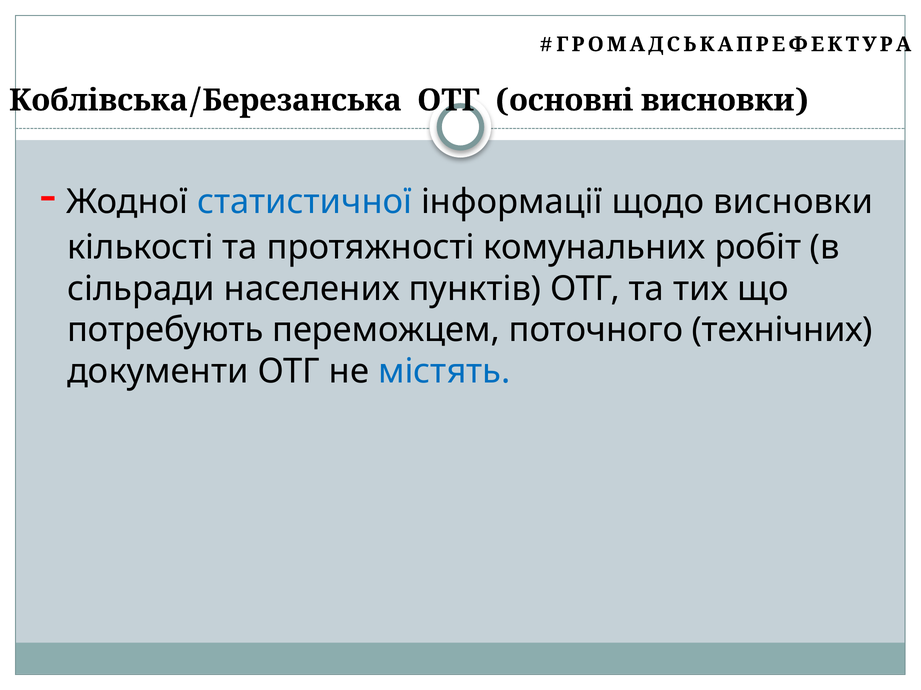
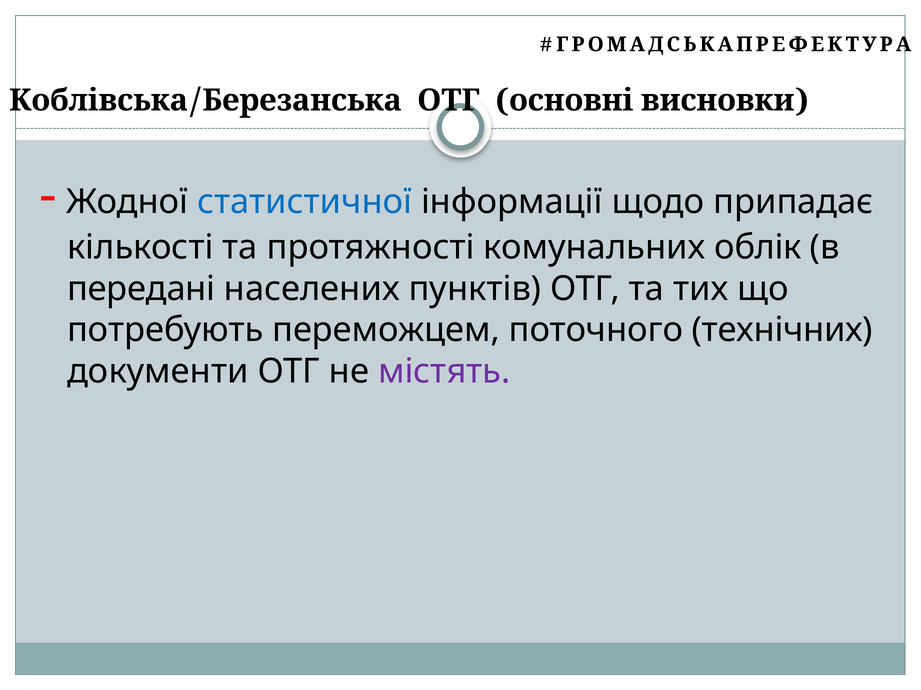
щодо висновки: висновки -> припадає
робіт: робіт -> облік
сільради: сільради -> передані
містять colour: blue -> purple
